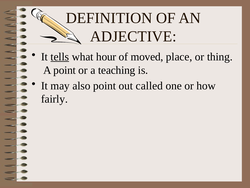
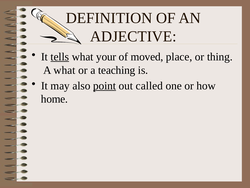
hour: hour -> your
A point: point -> what
point at (105, 86) underline: none -> present
fairly: fairly -> home
